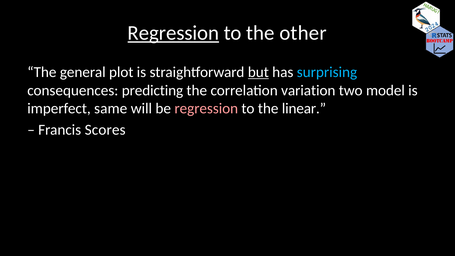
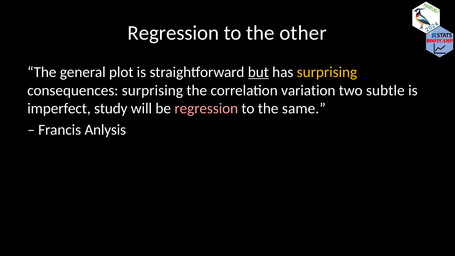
Regression at (173, 33) underline: present -> none
surprising at (327, 72) colour: light blue -> yellow
consequences predicting: predicting -> surprising
model: model -> subtle
same: same -> study
linear: linear -> same
Scores: Scores -> Anlysis
